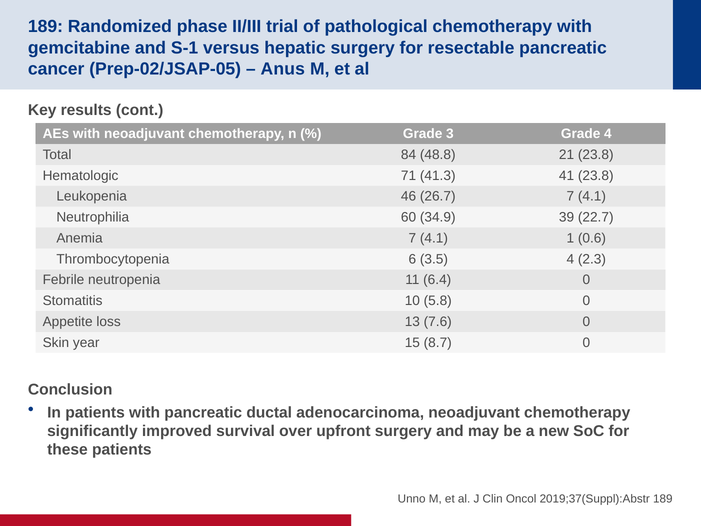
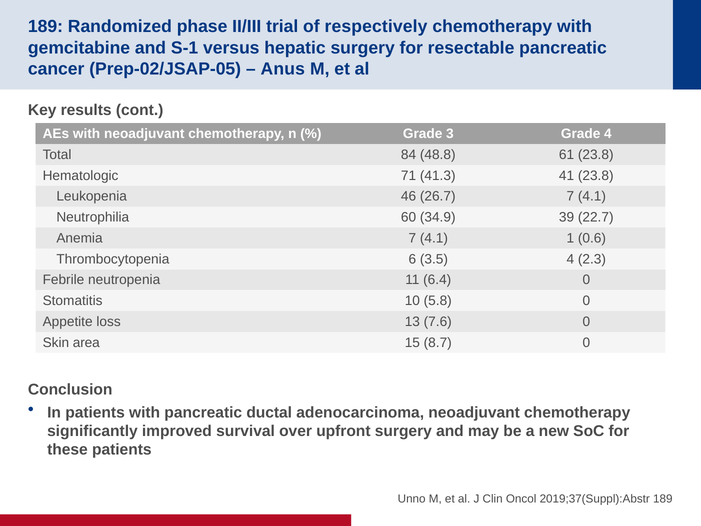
pathological: pathological -> respectively
21: 21 -> 61
year: year -> area
